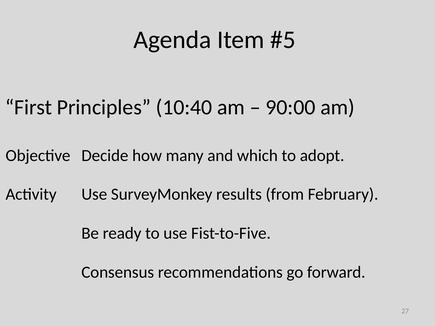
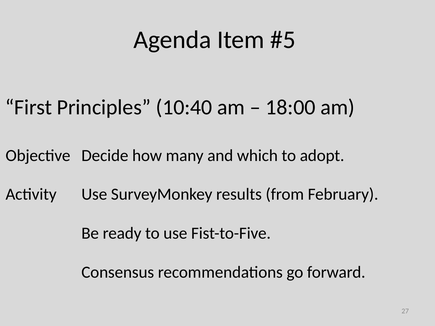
90:00: 90:00 -> 18:00
